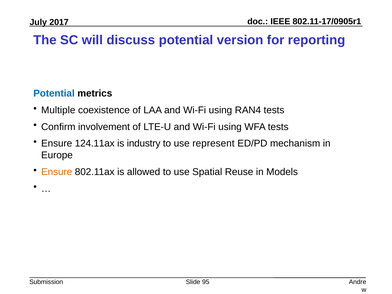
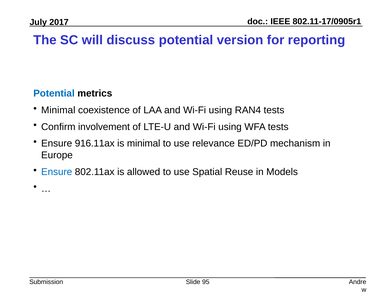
Multiple at (58, 110): Multiple -> Minimal
124.11ax: 124.11ax -> 916.11ax
is industry: industry -> minimal
represent: represent -> relevance
Ensure at (57, 172) colour: orange -> blue
